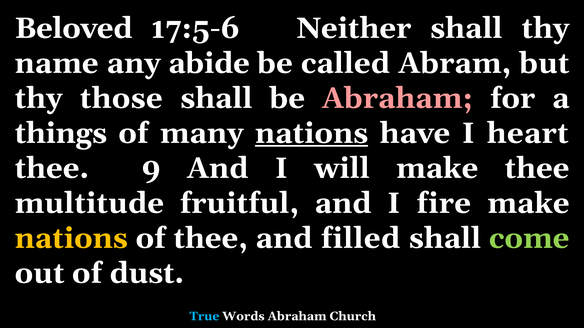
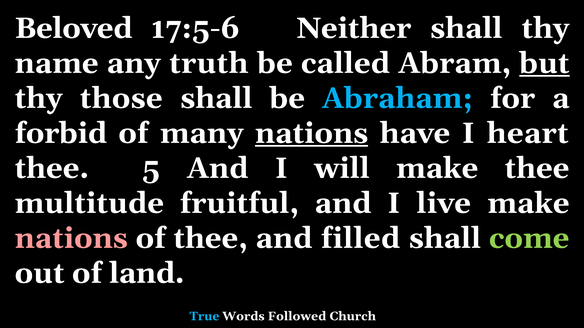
abide: abide -> truth
but underline: none -> present
Abraham at (397, 98) colour: pink -> light blue
things: things -> forbid
9: 9 -> 5
fire: fire -> live
nations at (71, 239) colour: yellow -> pink
dust: dust -> land
Words Abraham: Abraham -> Followed
